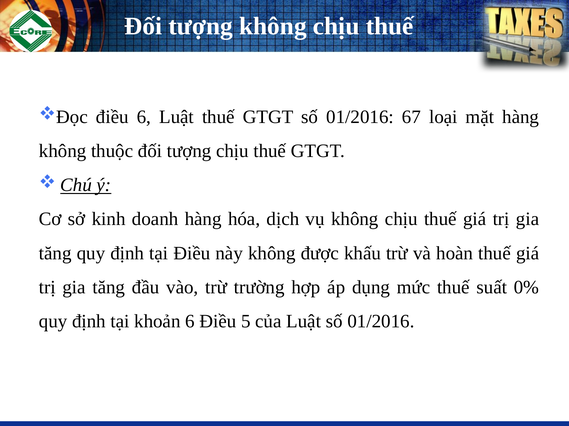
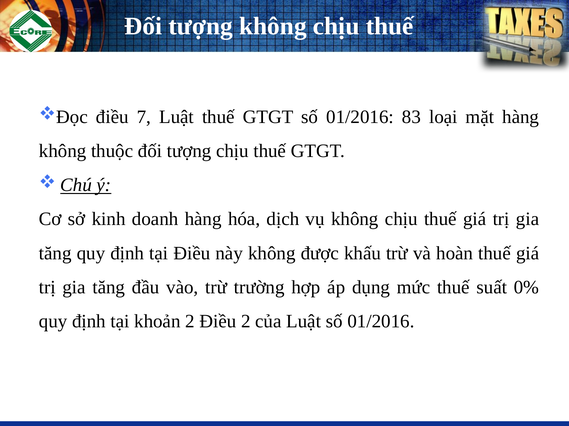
điều 6: 6 -> 7
67: 67 -> 83
khoản 6: 6 -> 2
Điều 5: 5 -> 2
